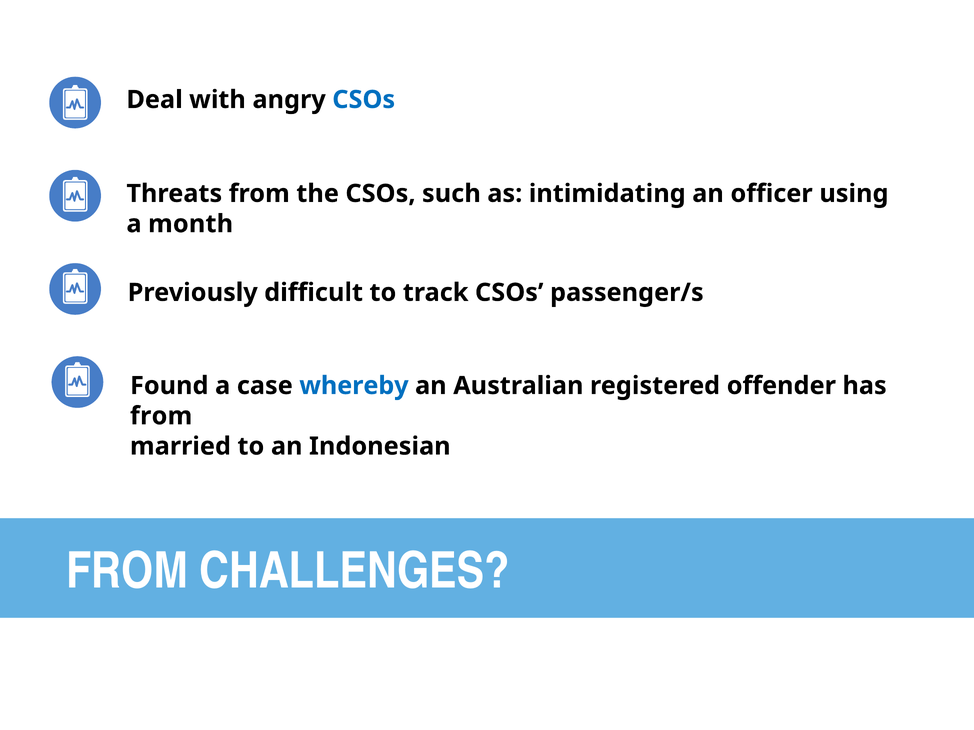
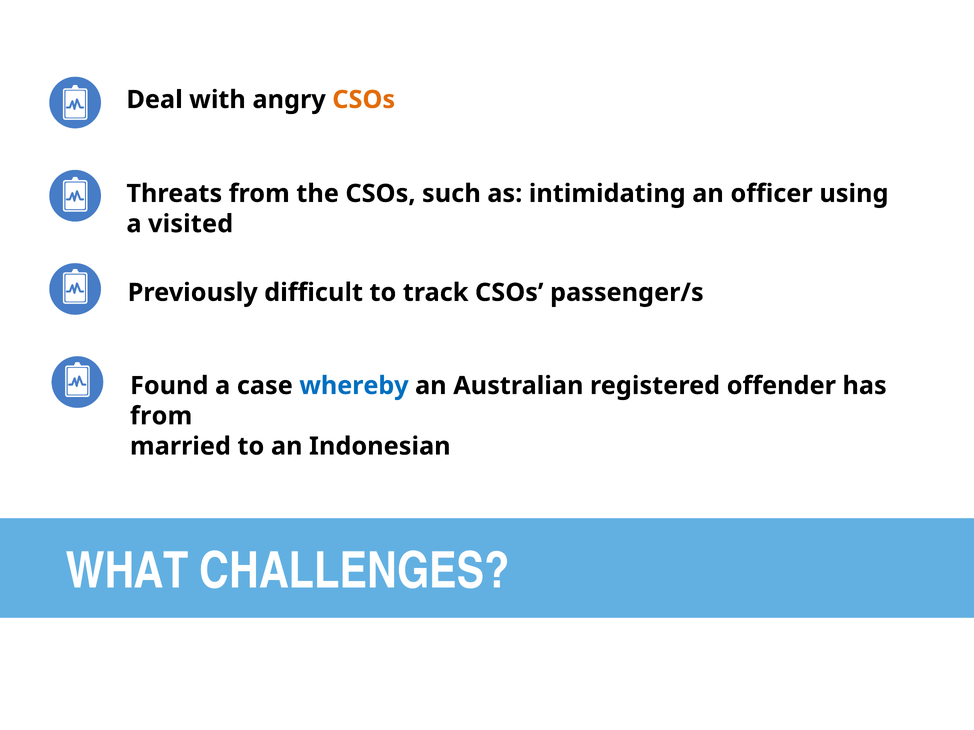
CSOs at (364, 100) colour: blue -> orange
month: month -> visited
FROM at (127, 572): FROM -> WHAT
